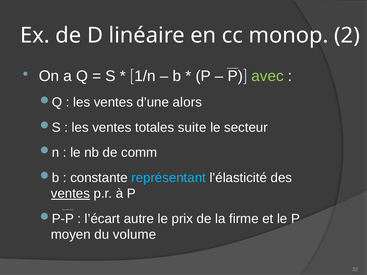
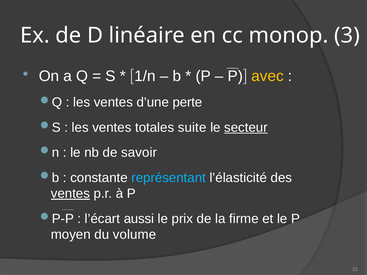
2: 2 -> 3
avec colour: light green -> yellow
alors: alors -> perte
secteur underline: none -> present
comm: comm -> savoir
autre: autre -> aussi
